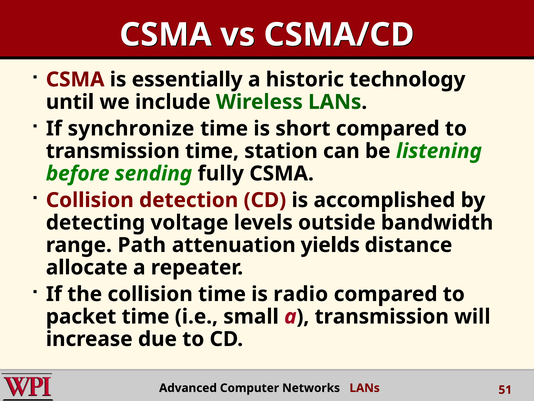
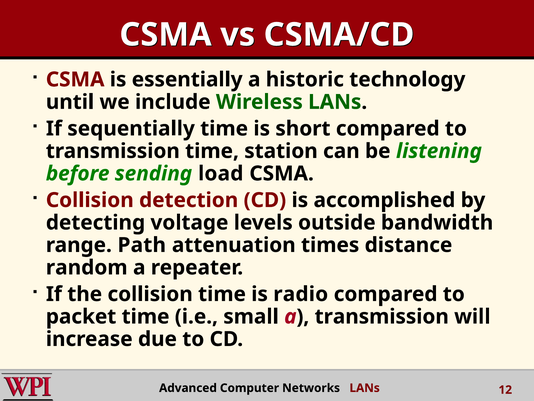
synchronize: synchronize -> sequentially
fully: fully -> load
yields: yields -> times
allocate: allocate -> random
51: 51 -> 12
